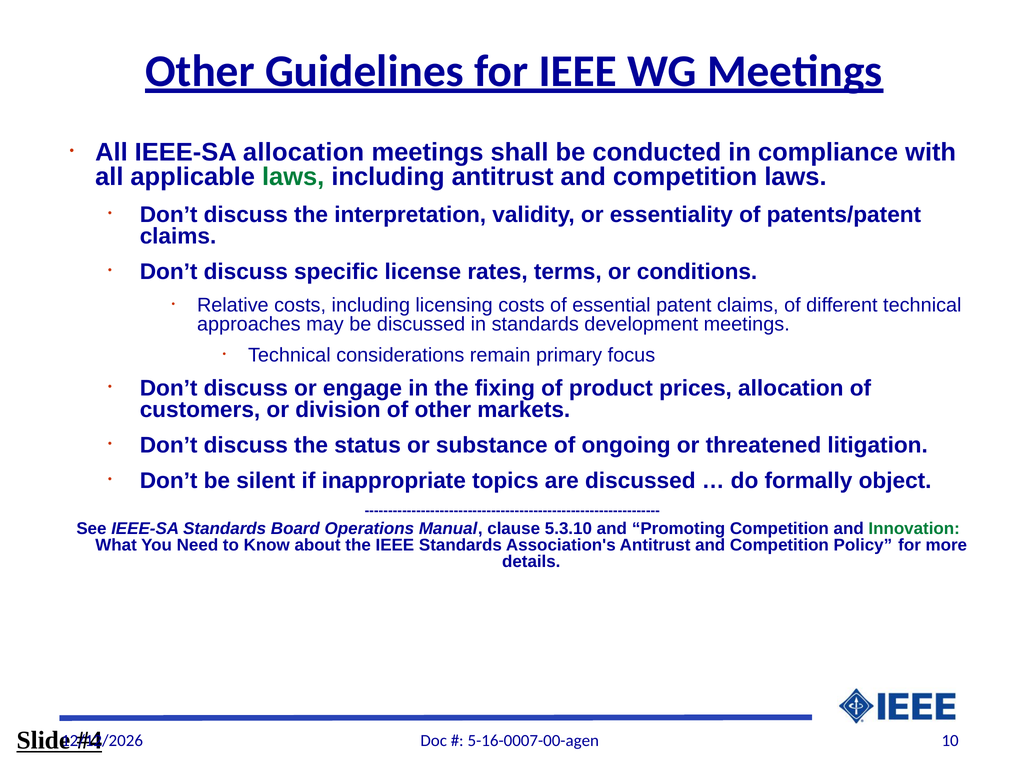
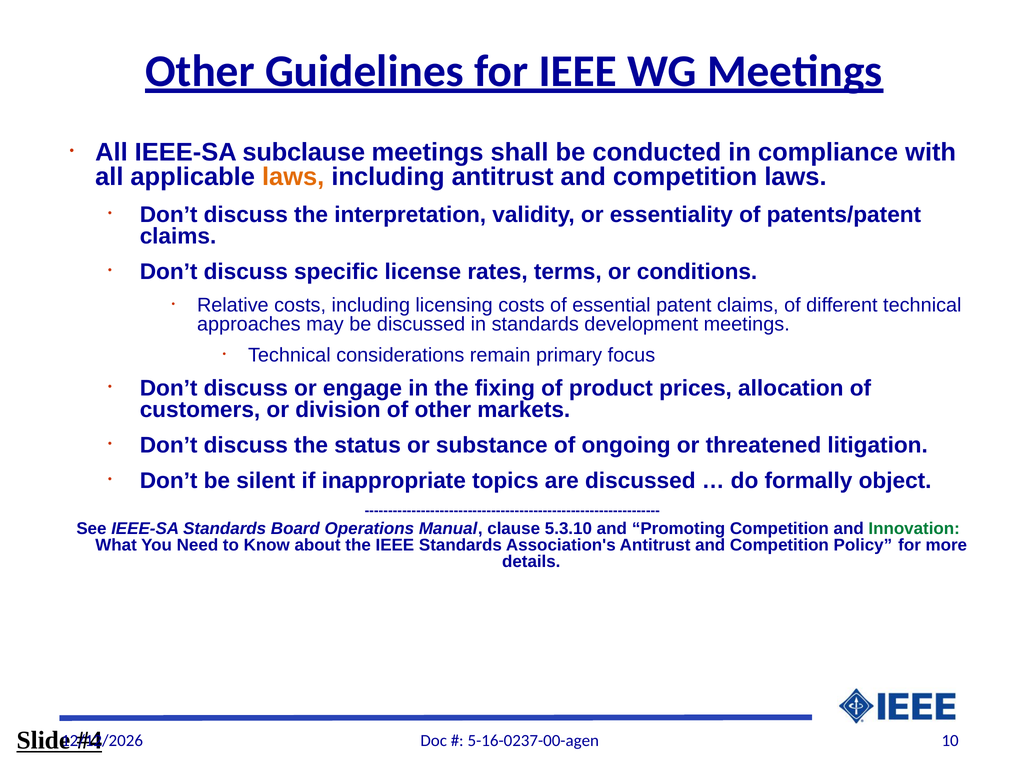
IEEE-SA allocation: allocation -> subclause
laws at (293, 177) colour: green -> orange
5-16-0007-00-agen: 5-16-0007-00-agen -> 5-16-0237-00-agen
